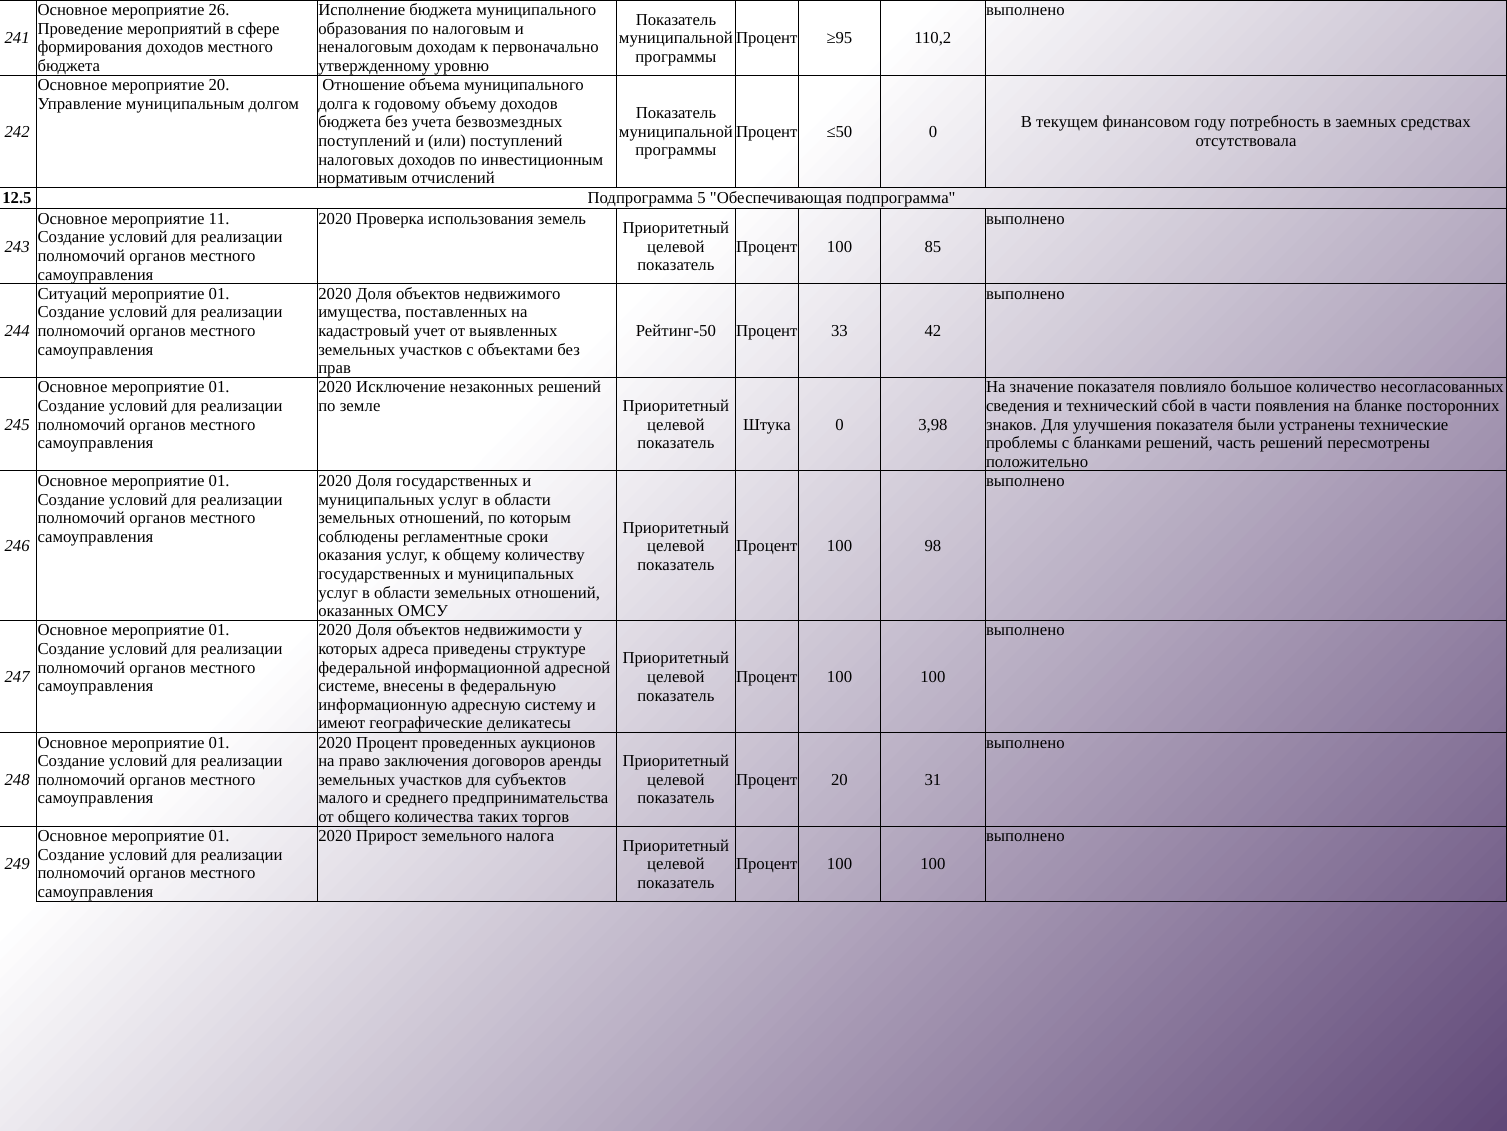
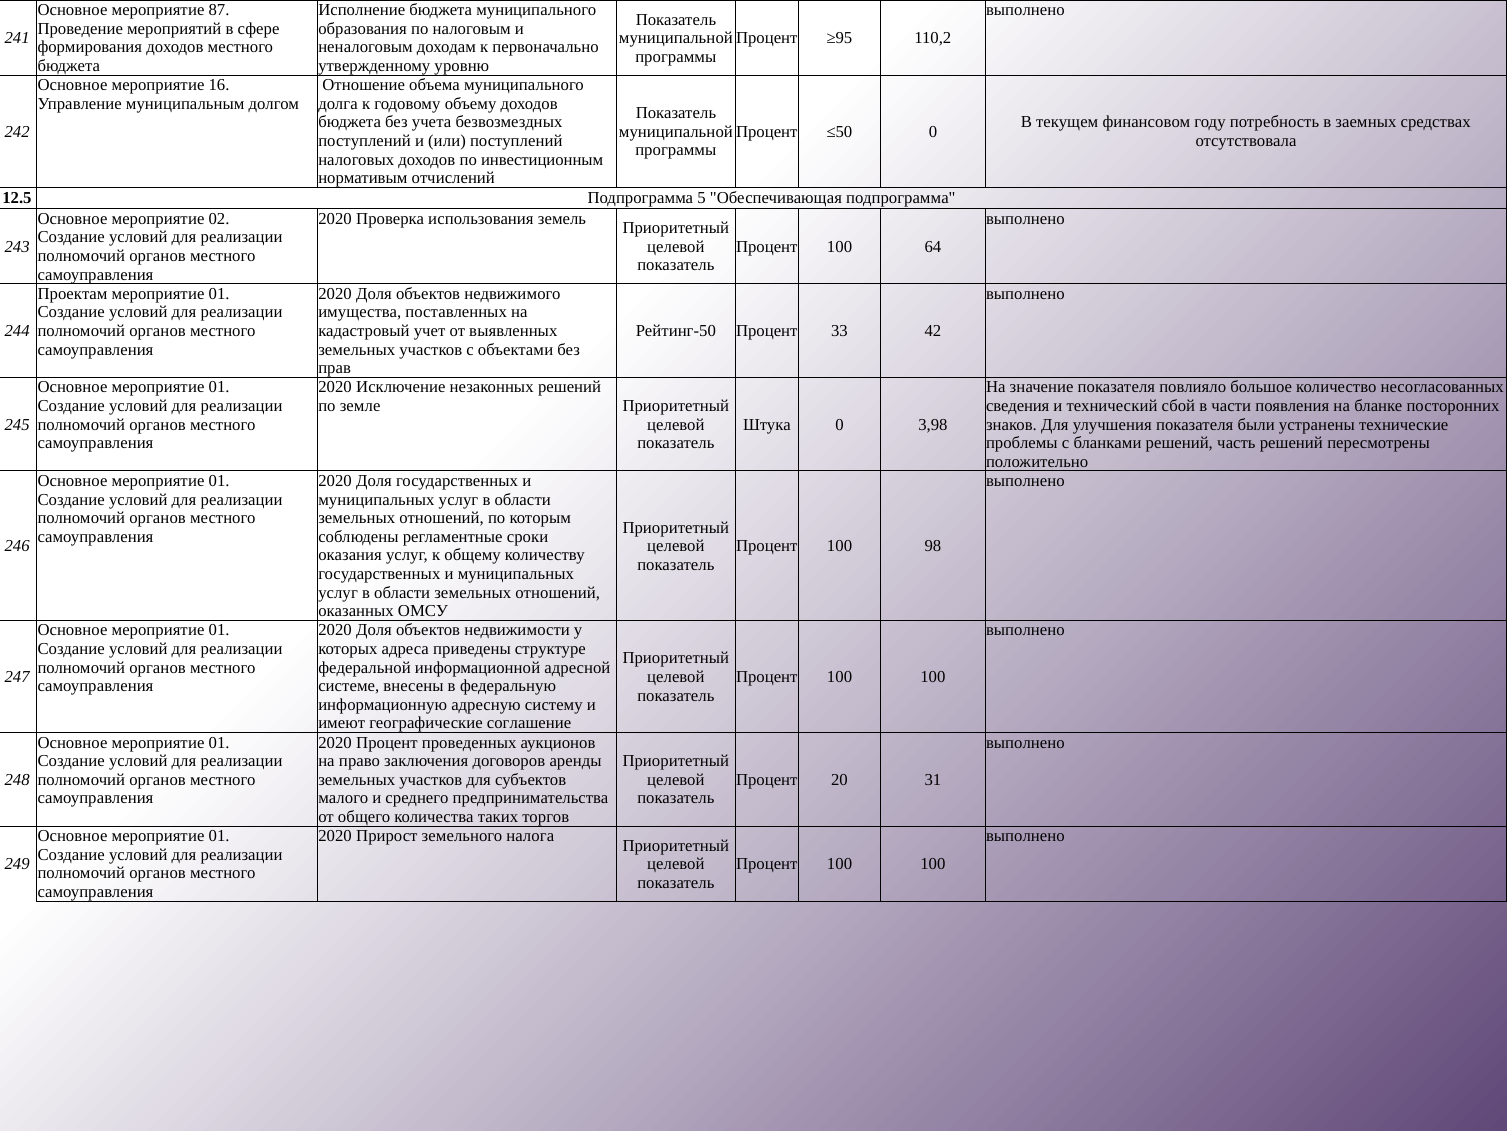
26: 26 -> 87
мероприятие 20: 20 -> 16
11: 11 -> 02
85: 85 -> 64
Ситуаций: Ситуаций -> Проектам
деликатесы: деликатесы -> соглашение
